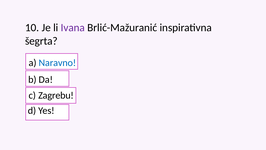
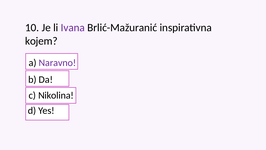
šegrta: šegrta -> kojem
Naravno colour: blue -> purple
Zagrebu: Zagrebu -> Nikolina
